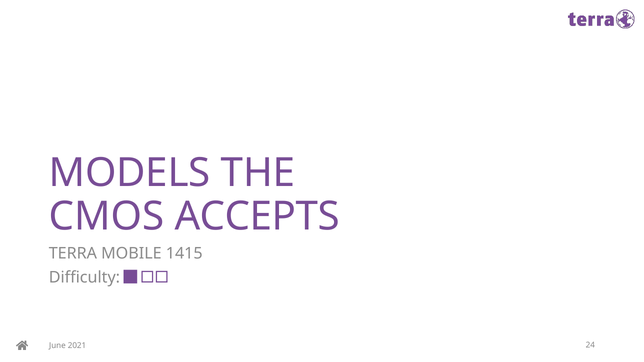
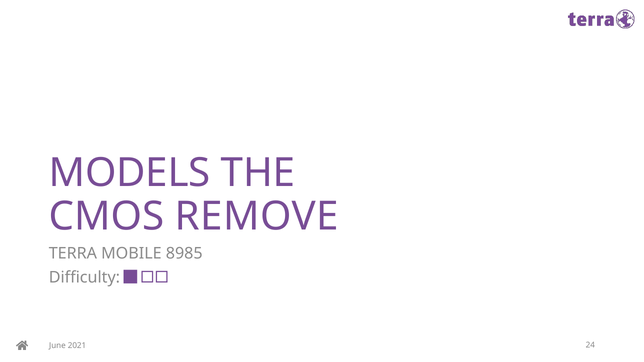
ACCEPTS: ACCEPTS -> REMOVE
1415: 1415 -> 8985
